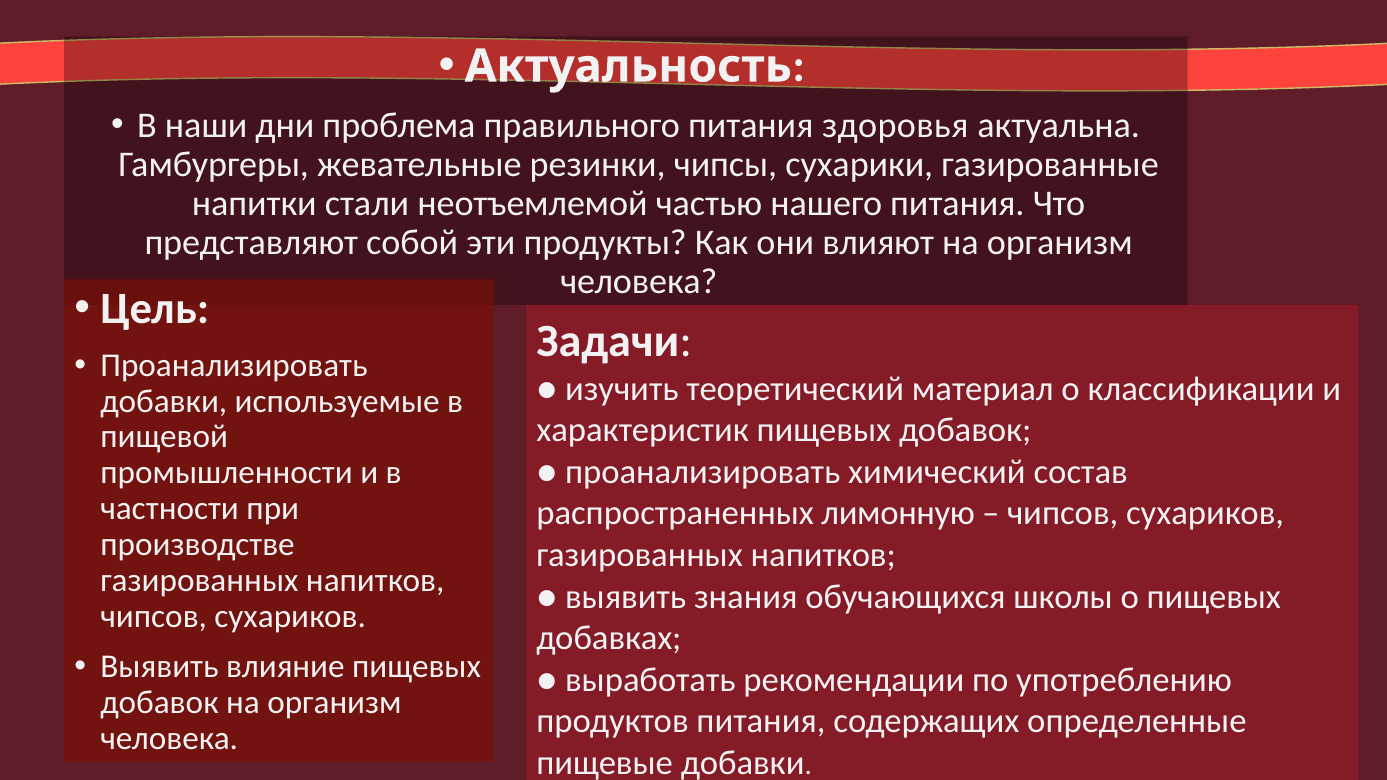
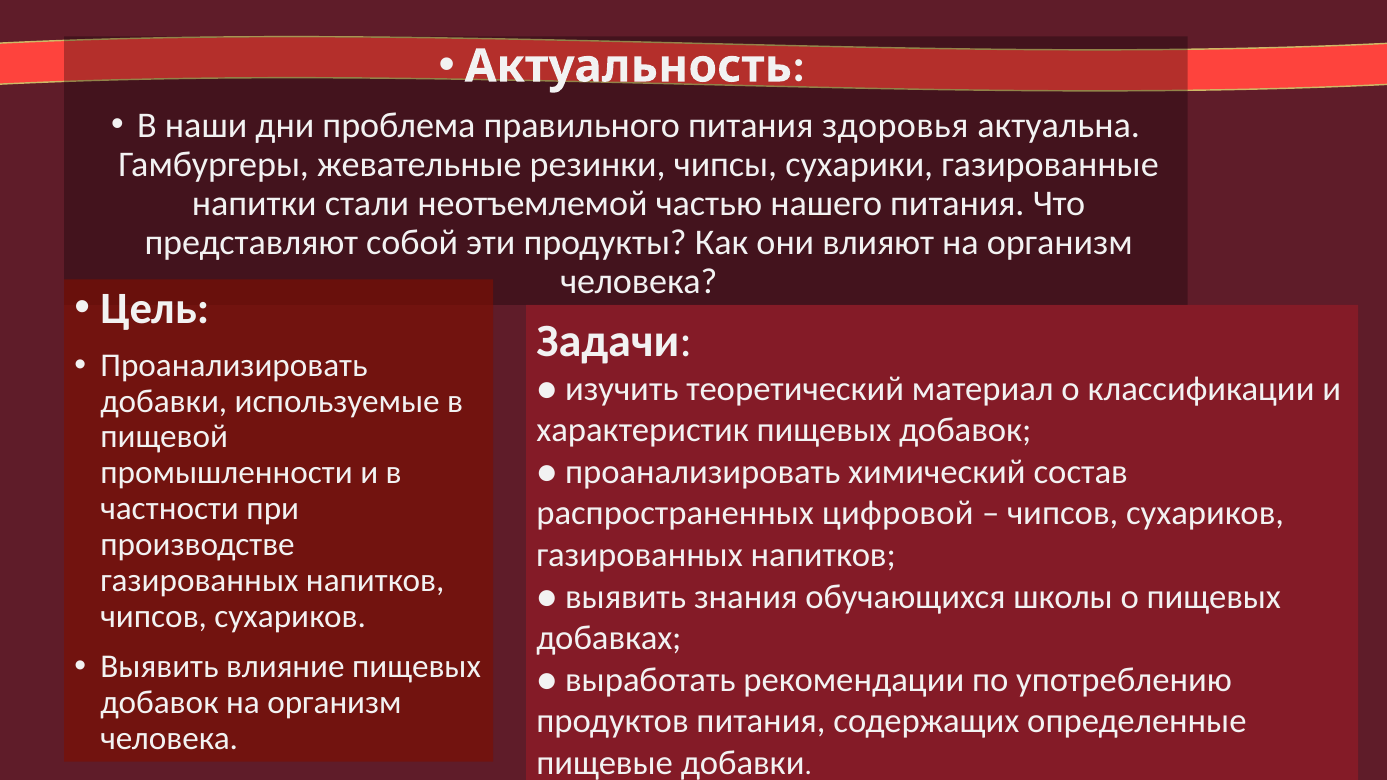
лимонную: лимонную -> цифровой
